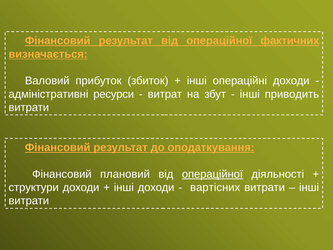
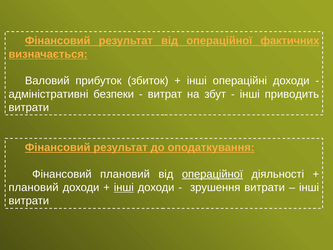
ресурси: ресурси -> безпеки
структури at (34, 187): структури -> плановий
інші at (124, 187) underline: none -> present
вартісних: вартісних -> зрушення
